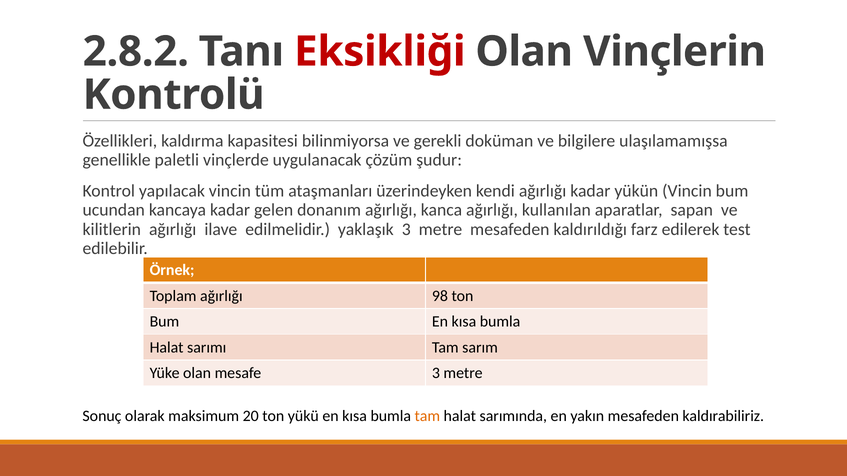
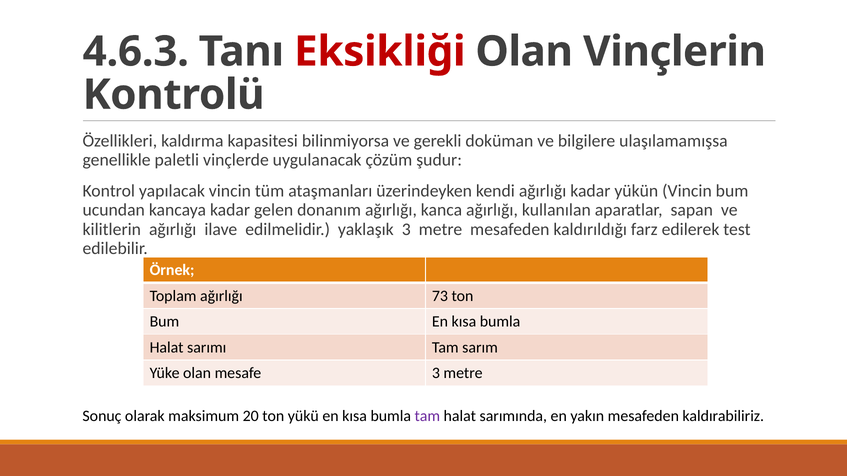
2.8.2: 2.8.2 -> 4.6.3
98: 98 -> 73
tam at (427, 416) colour: orange -> purple
